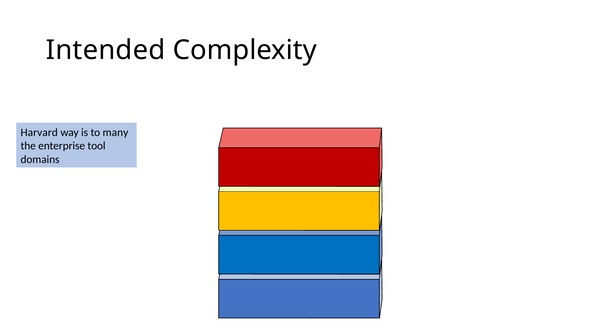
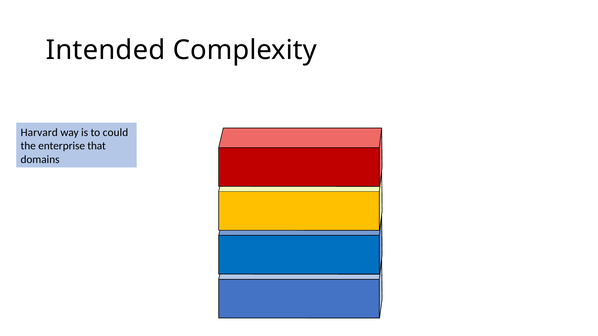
many: many -> could
tool: tool -> that
